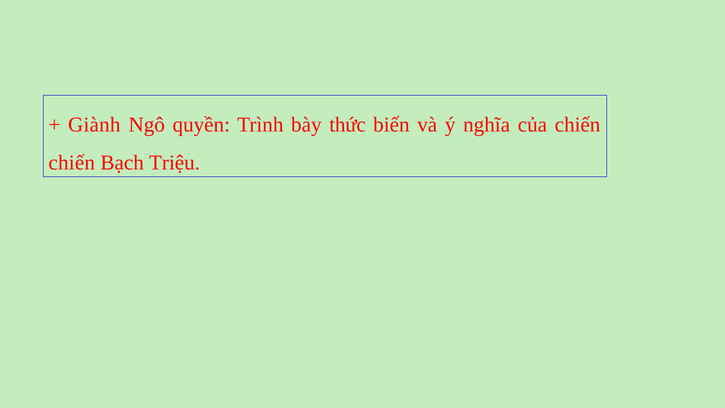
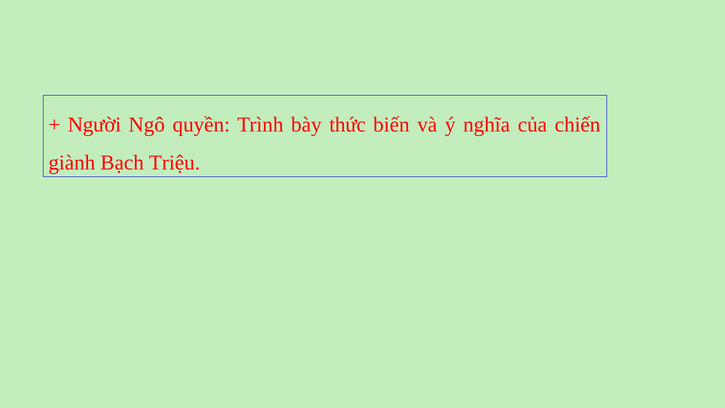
Giành: Giành -> Người
chiến at (72, 163): chiến -> giành
